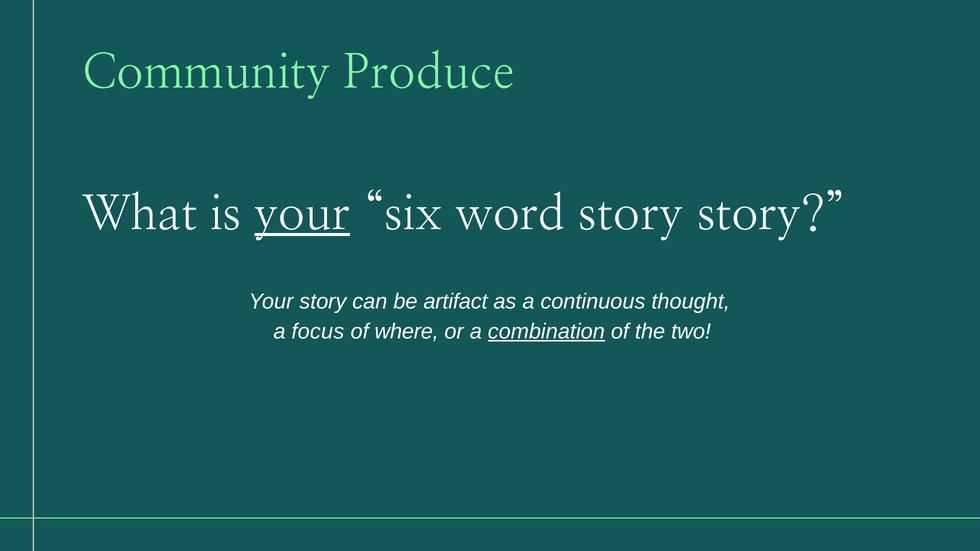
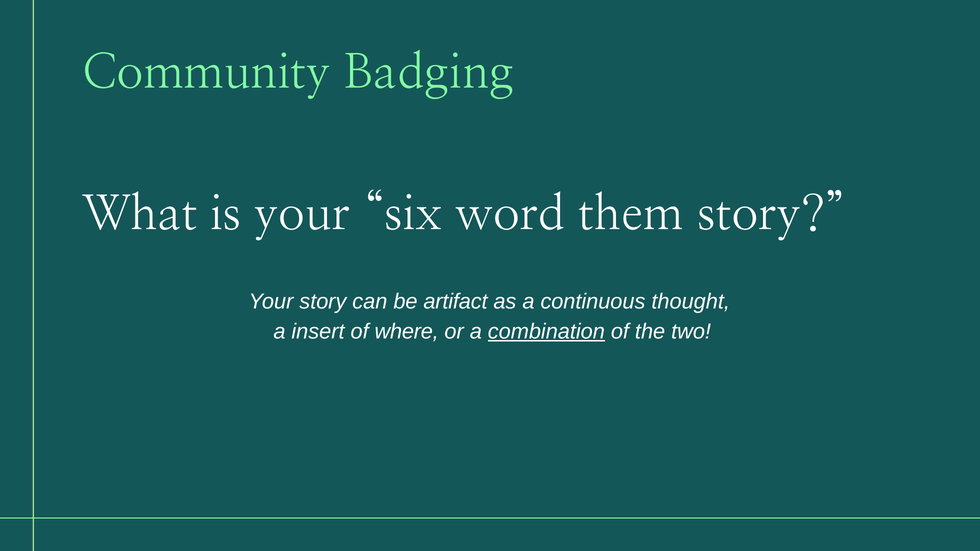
Produce: Produce -> Badging
your at (302, 214) underline: present -> none
word story: story -> them
focus: focus -> insert
